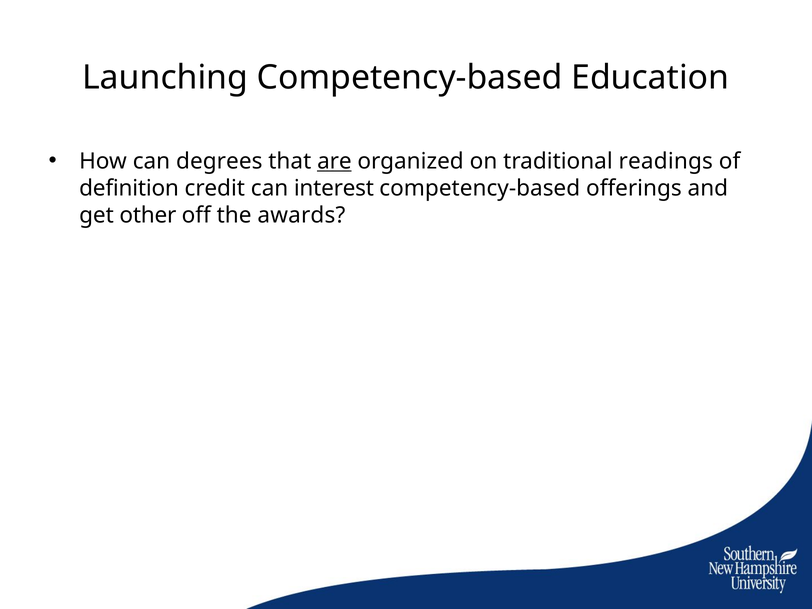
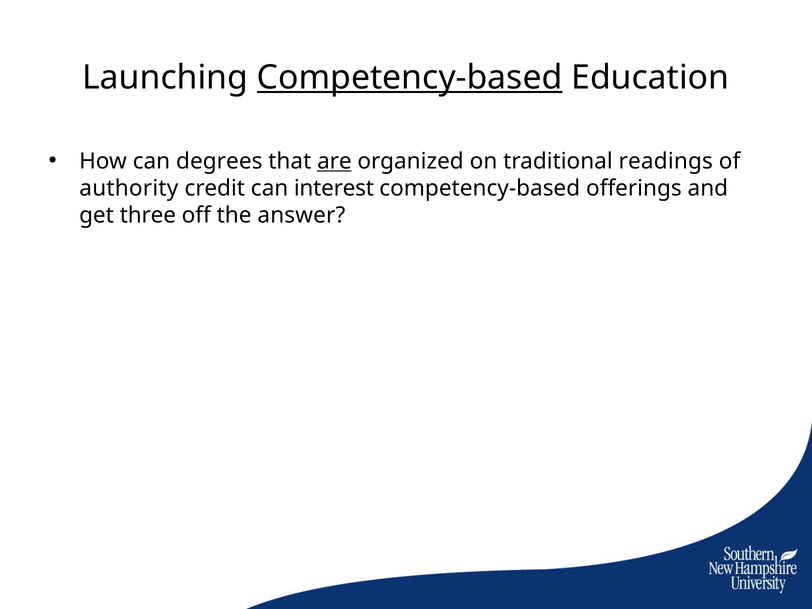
Competency-based at (410, 77) underline: none -> present
definition: definition -> authority
other: other -> three
awards: awards -> answer
